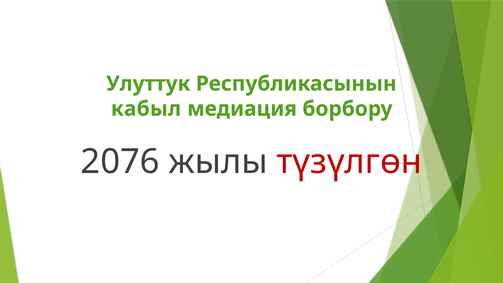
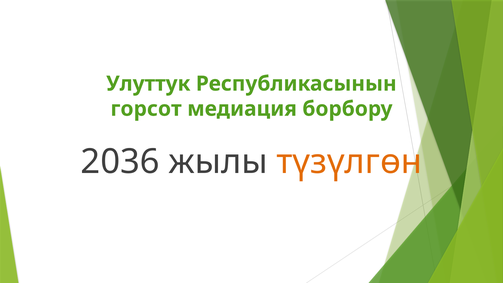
кабыл: кабыл -> горсот
2076: 2076 -> 2036
түзүлгөн colour: red -> orange
